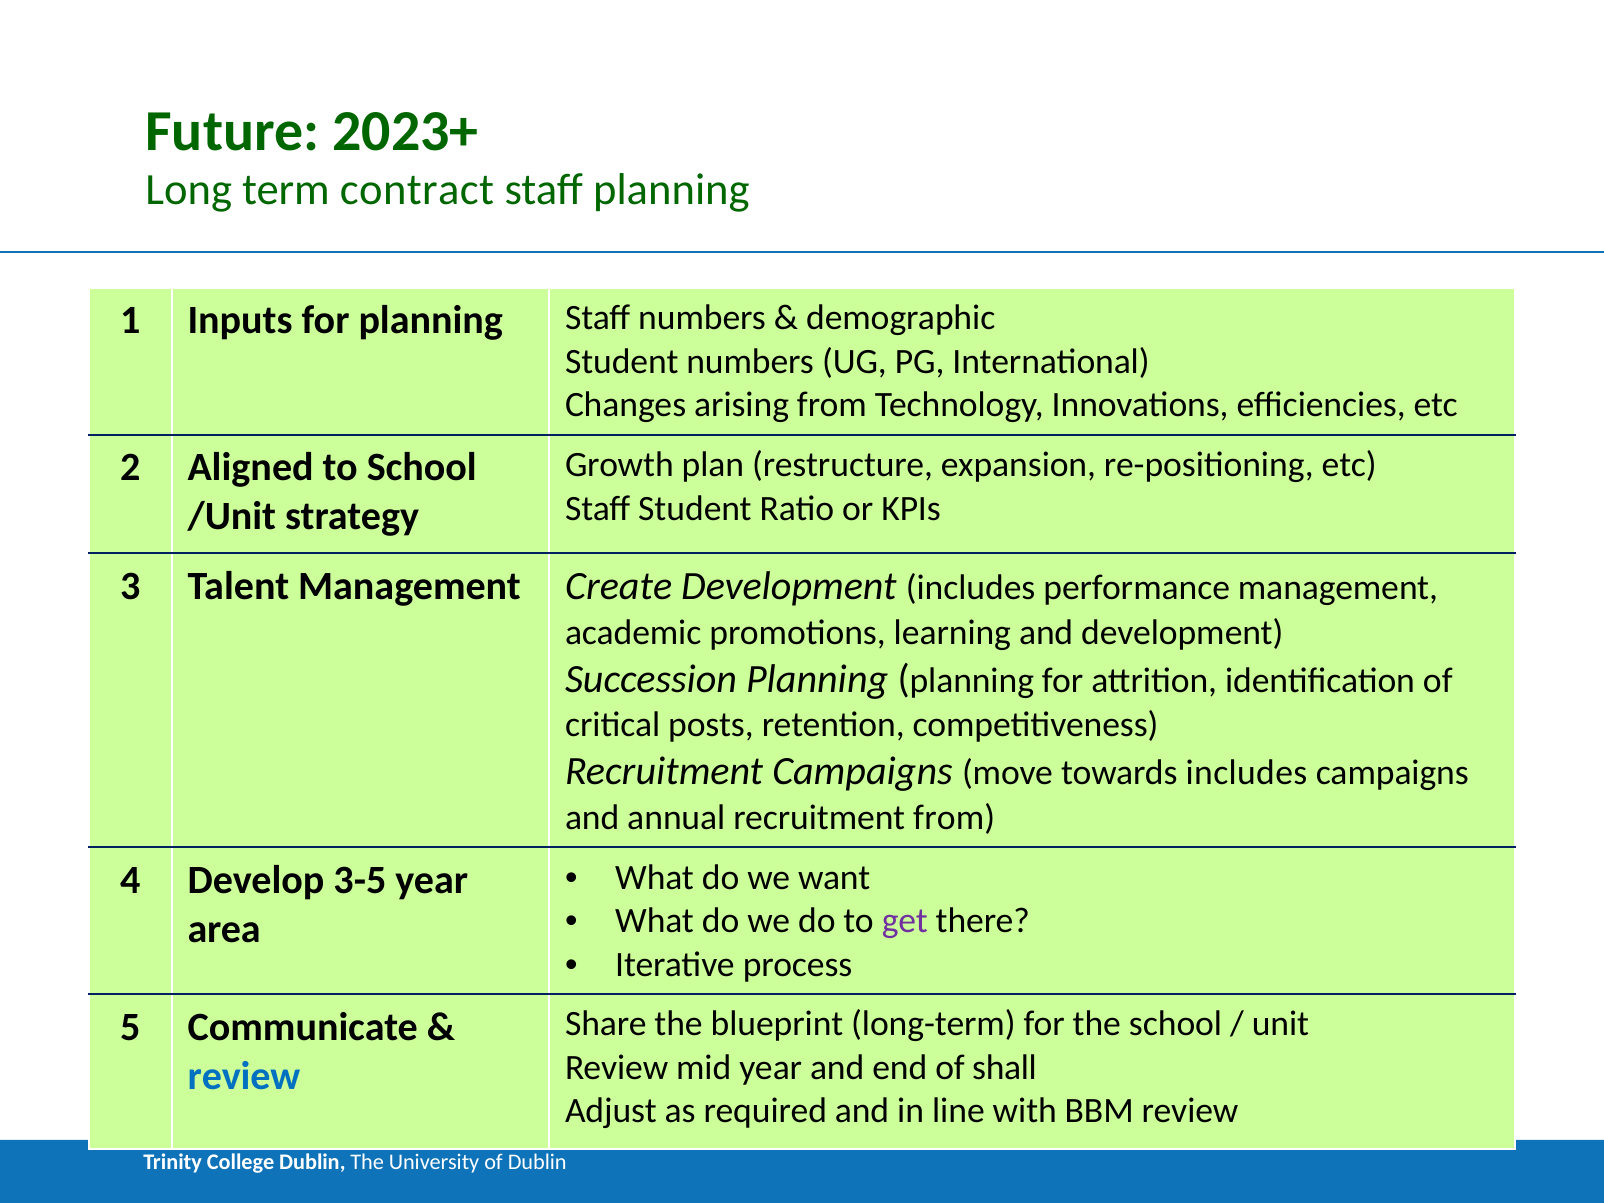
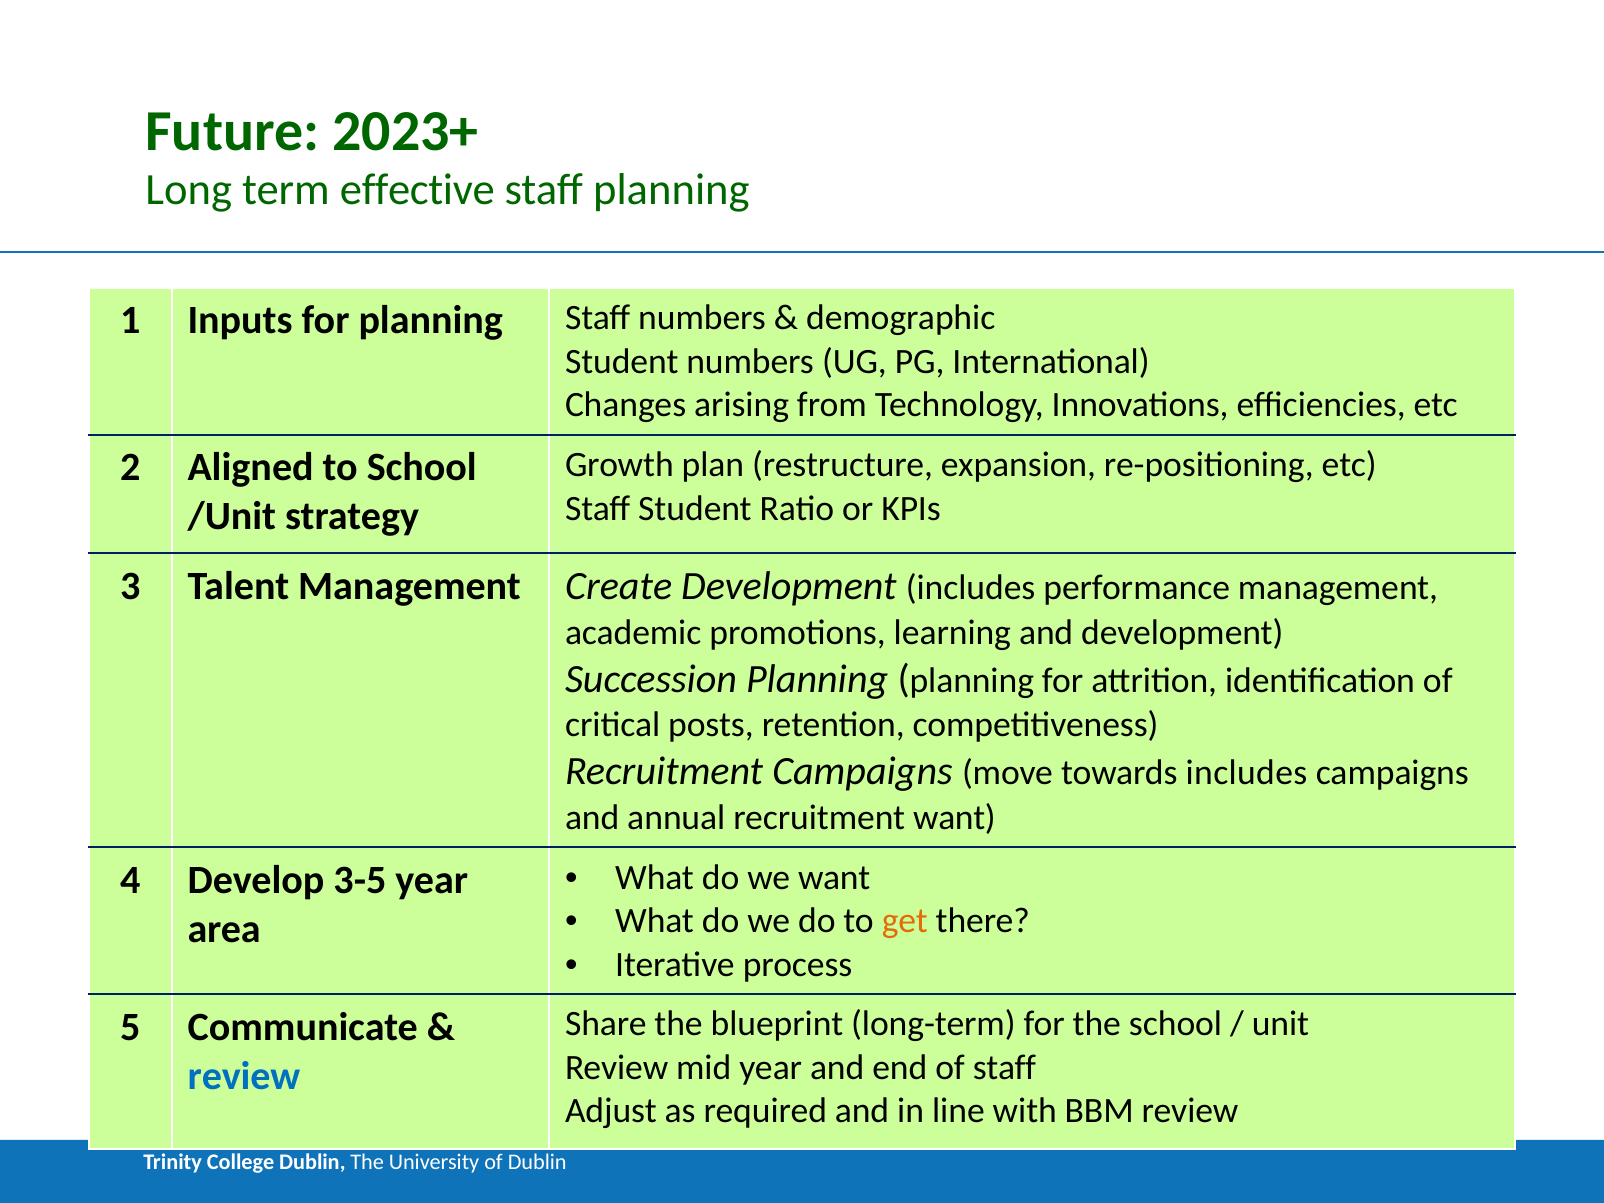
contract: contract -> effective
recruitment from: from -> want
get colour: purple -> orange
of shall: shall -> staff
